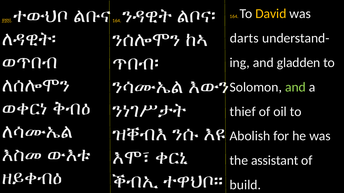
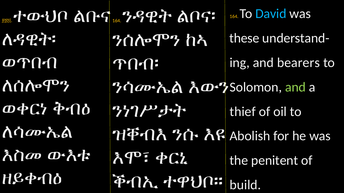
David colour: yellow -> light blue
darts: darts -> these
gladden: gladden -> bearers
assistant: assistant -> penitent
